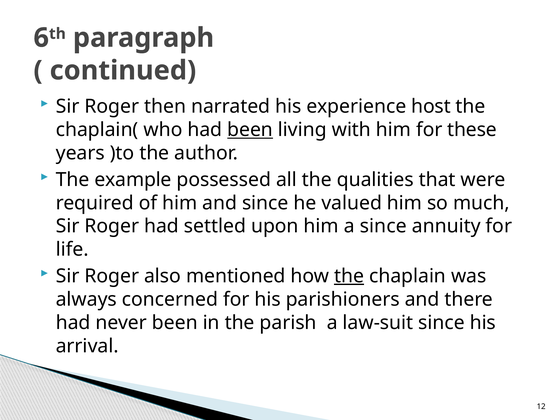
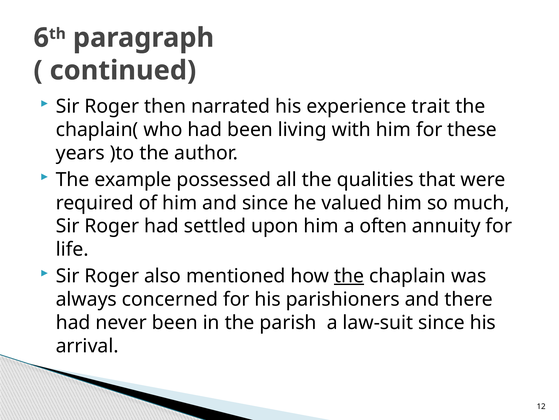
host: host -> trait
been at (250, 130) underline: present -> none
a since: since -> often
